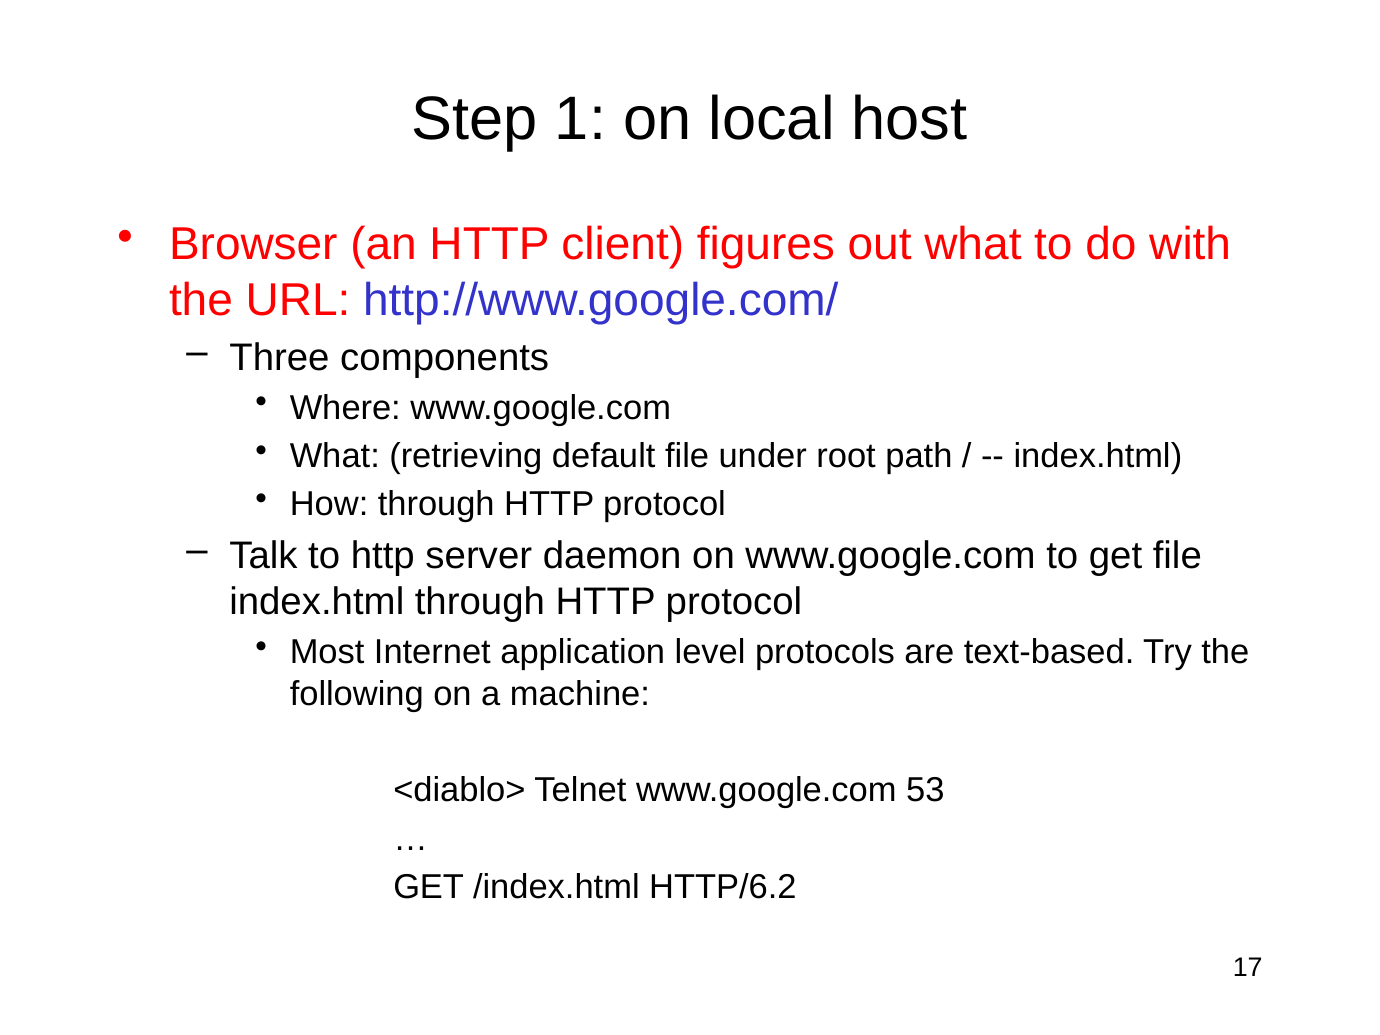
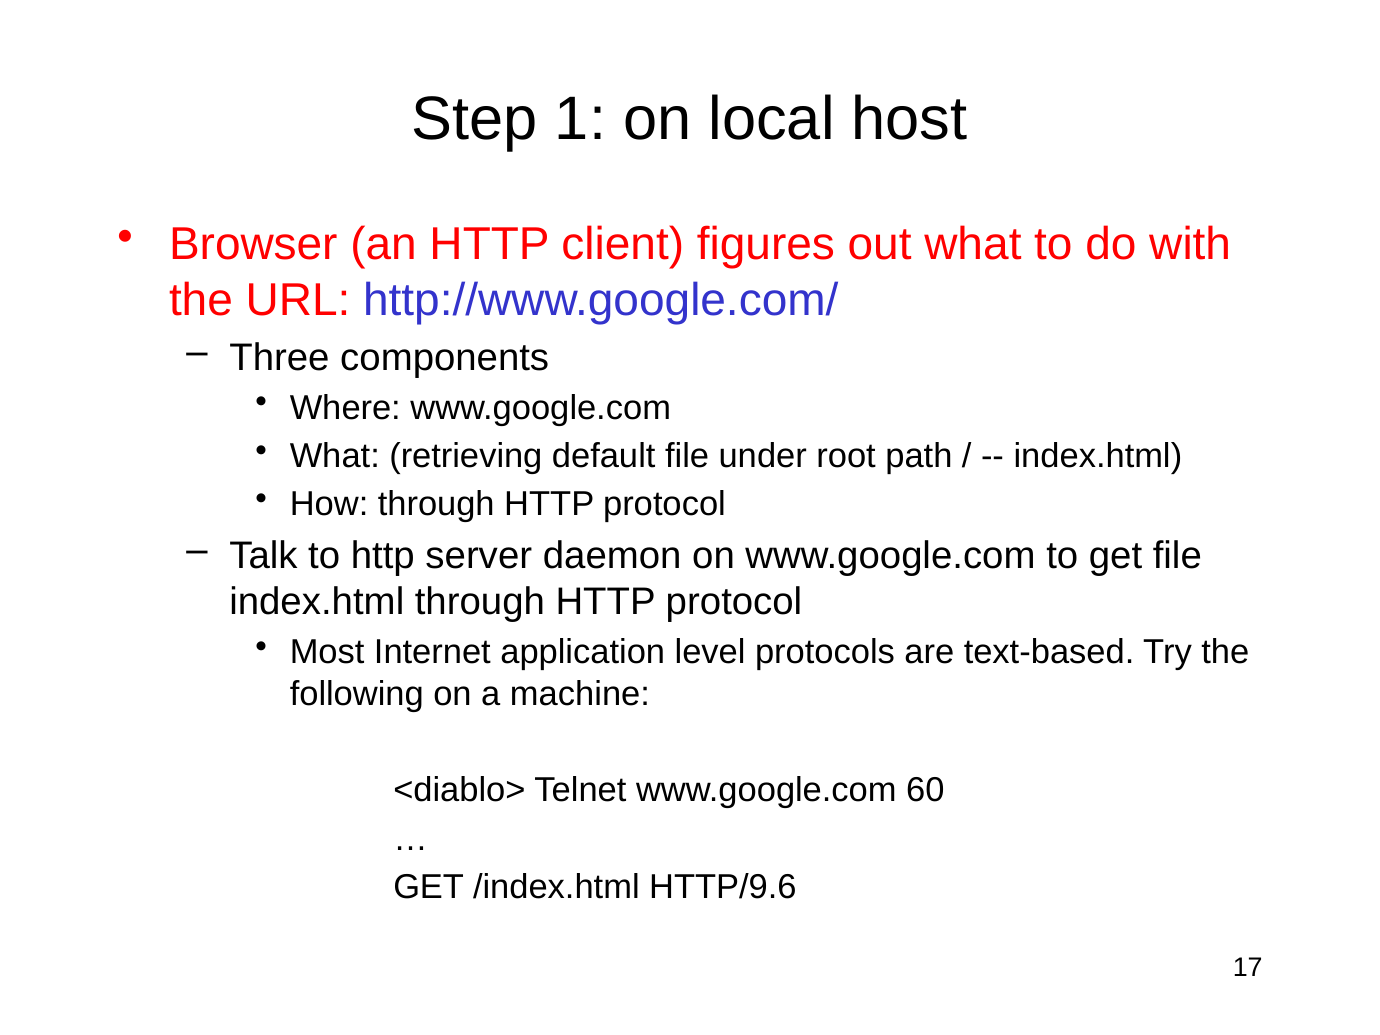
53: 53 -> 60
HTTP/6.2: HTTP/6.2 -> HTTP/9.6
